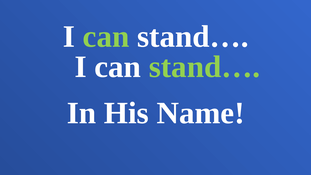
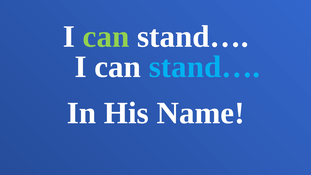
stand… at (205, 67) colour: light green -> light blue
